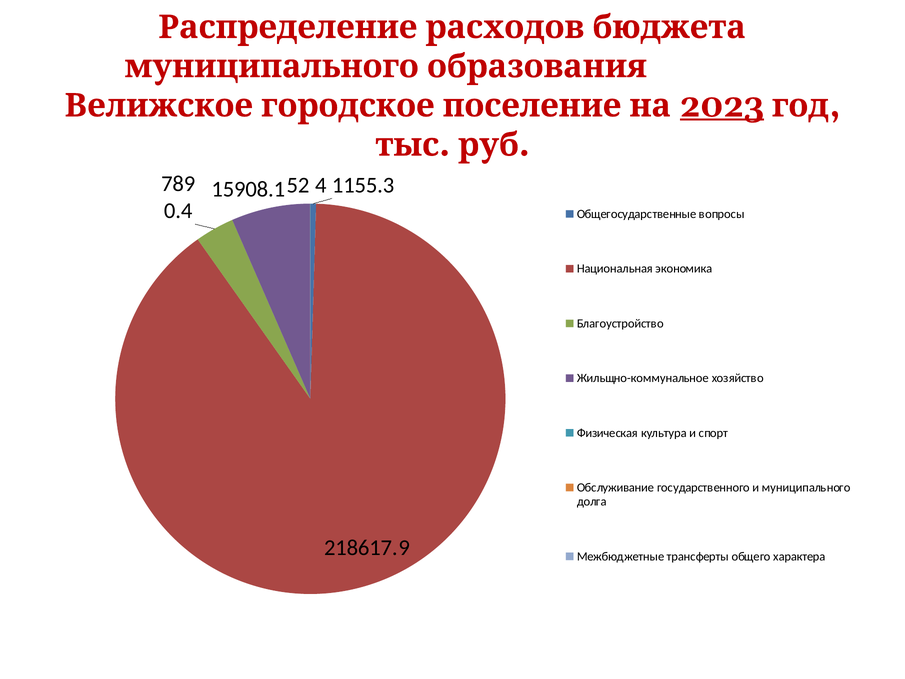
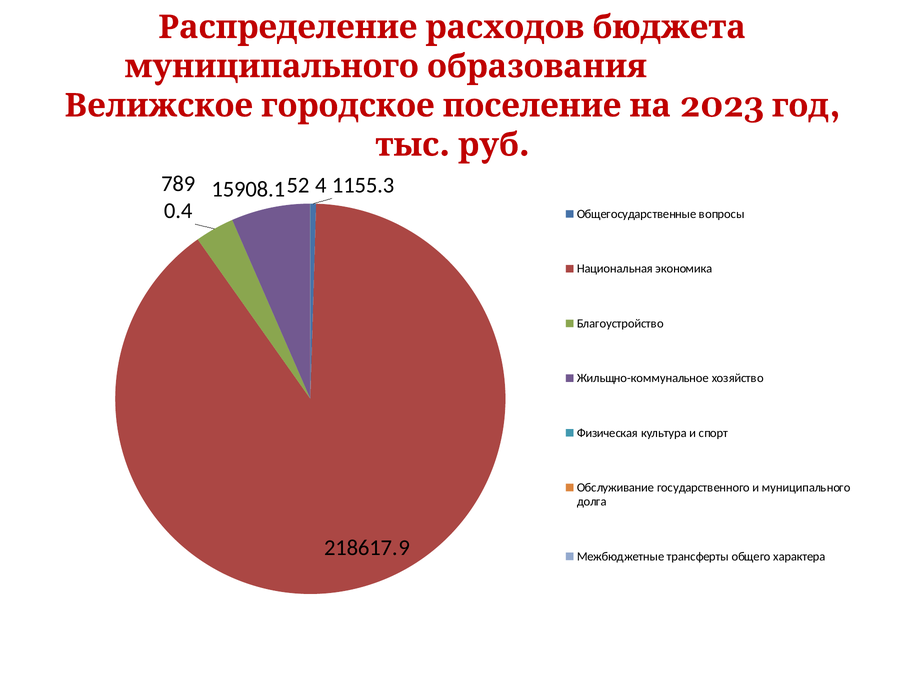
2023 underline: present -> none
